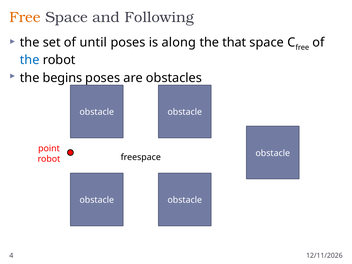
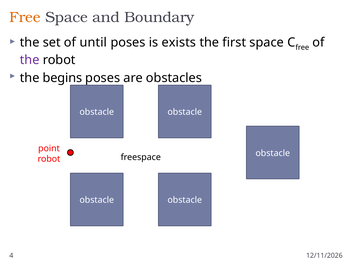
Following: Following -> Boundary
along: along -> exists
that: that -> first
the at (30, 60) colour: blue -> purple
